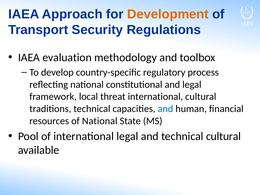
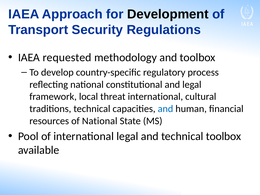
Development colour: orange -> black
evaluation: evaluation -> requested
technical cultural: cultural -> toolbox
